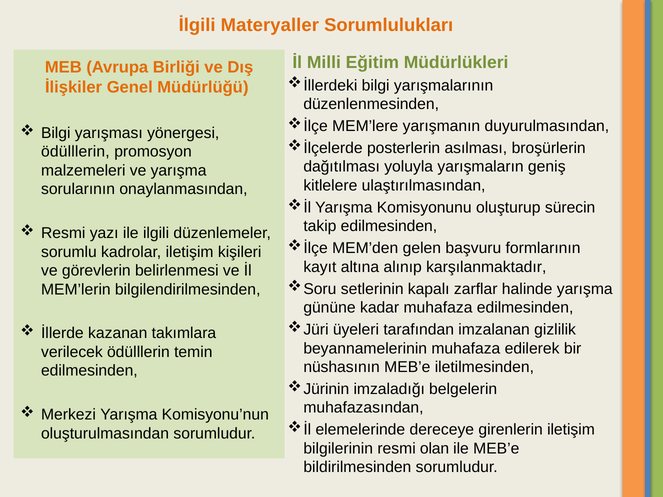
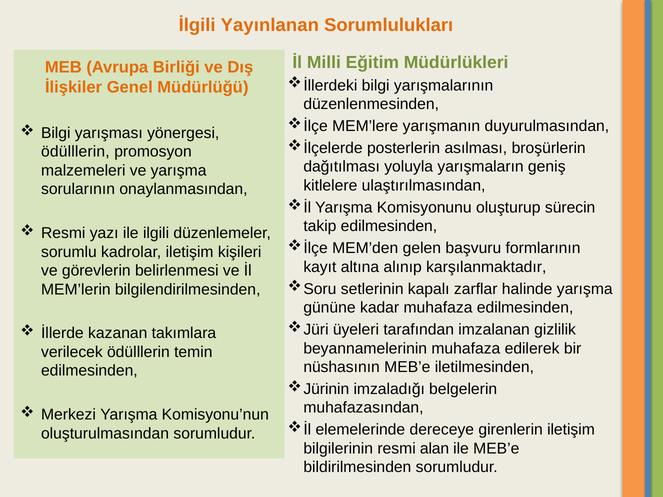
Materyaller: Materyaller -> Yayınlanan
olan: olan -> alan
